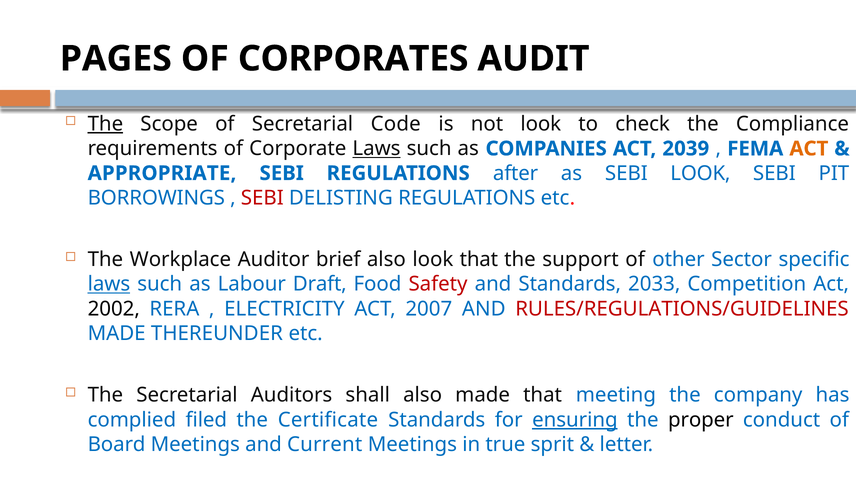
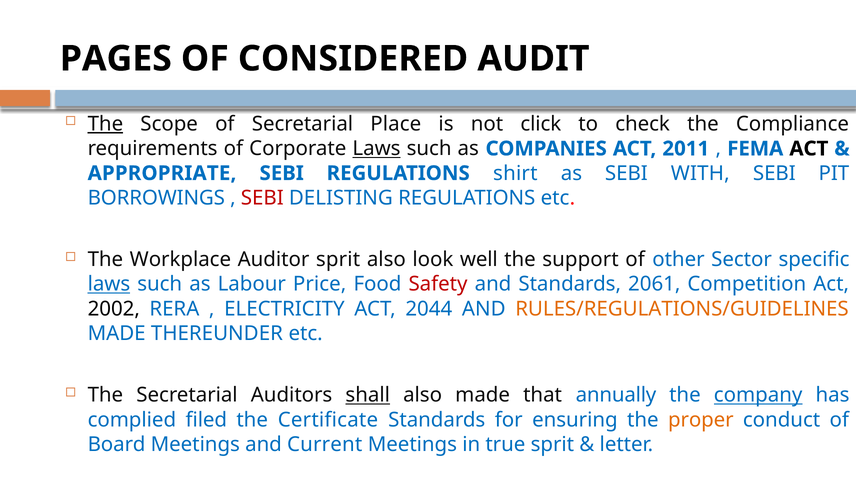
CORPORATES: CORPORATES -> CONSIDERED
Code: Code -> Place
not look: look -> click
2039: 2039 -> 2011
ACT at (809, 148) colour: orange -> black
after: after -> shirt
SEBI LOOK: LOOK -> WITH
Auditor brief: brief -> sprit
look that: that -> well
Draft: Draft -> Price
2033: 2033 -> 2061
2007: 2007 -> 2044
RULES/REGULATIONS/GUIDELINES colour: red -> orange
shall underline: none -> present
meeting: meeting -> annually
company underline: none -> present
ensuring underline: present -> none
proper colour: black -> orange
